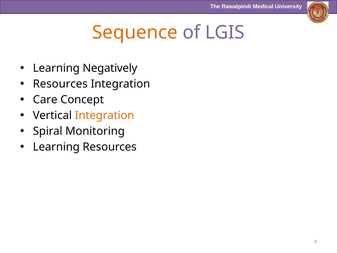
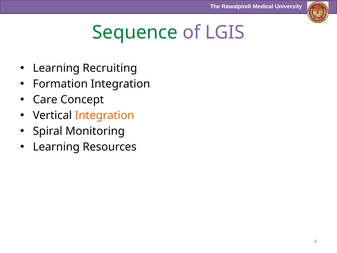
Sequence colour: orange -> green
Negatively: Negatively -> Recruiting
Resources at (60, 84): Resources -> Formation
